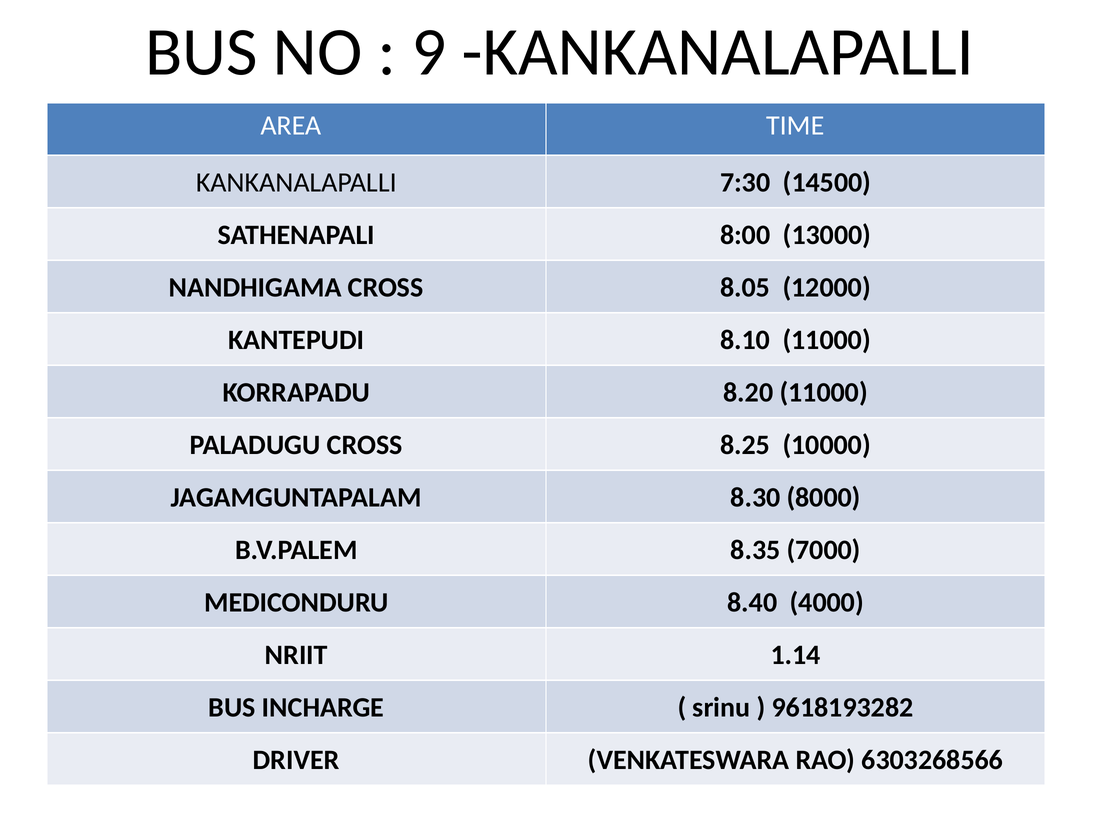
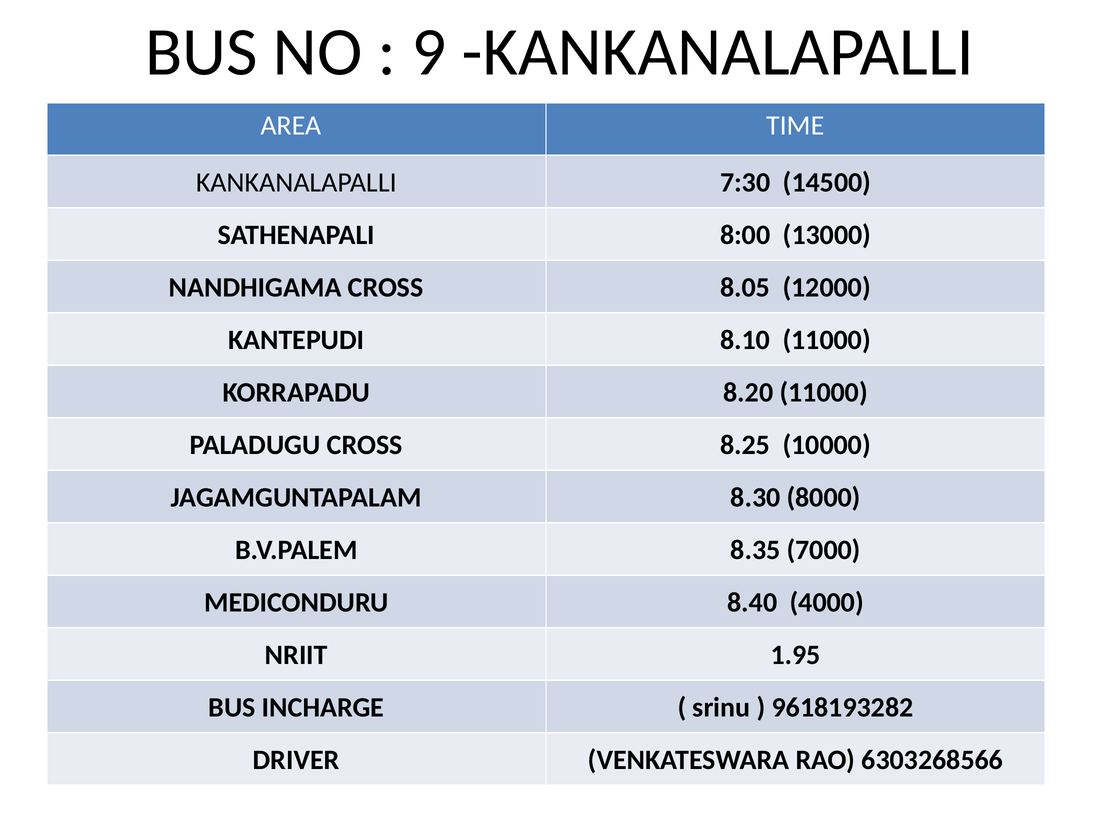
1.14: 1.14 -> 1.95
